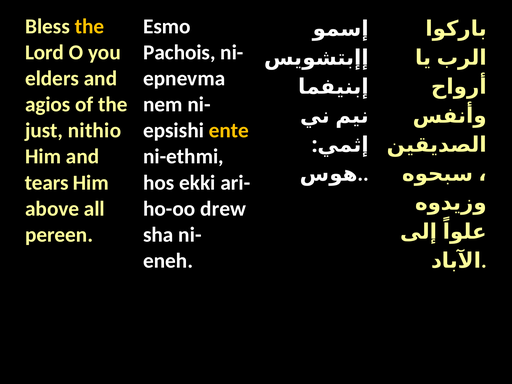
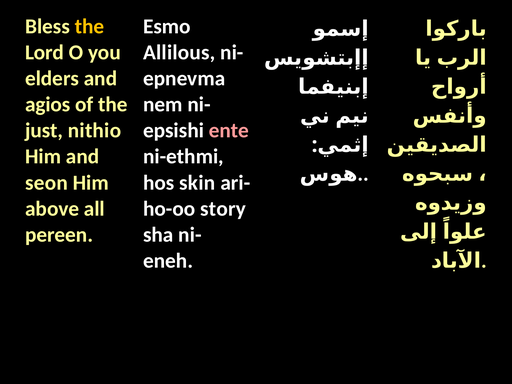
Pachois: Pachois -> Allilous
ente colour: yellow -> pink
tears: tears -> seon
ekki: ekki -> skin
drew: drew -> story
